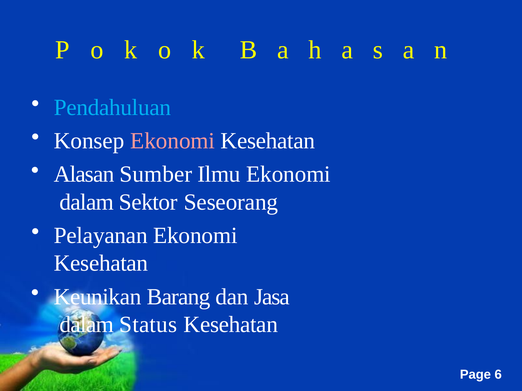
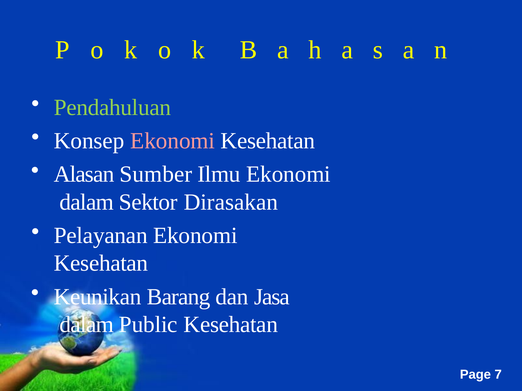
Pendahuluan colour: light blue -> light green
Seseorang: Seseorang -> Dirasakan
Status: Status -> Public
6: 6 -> 7
